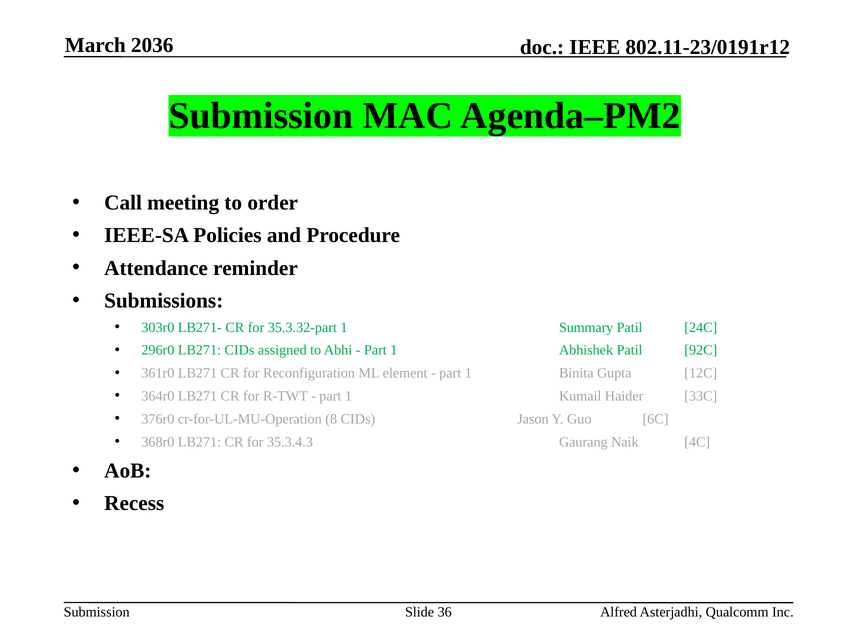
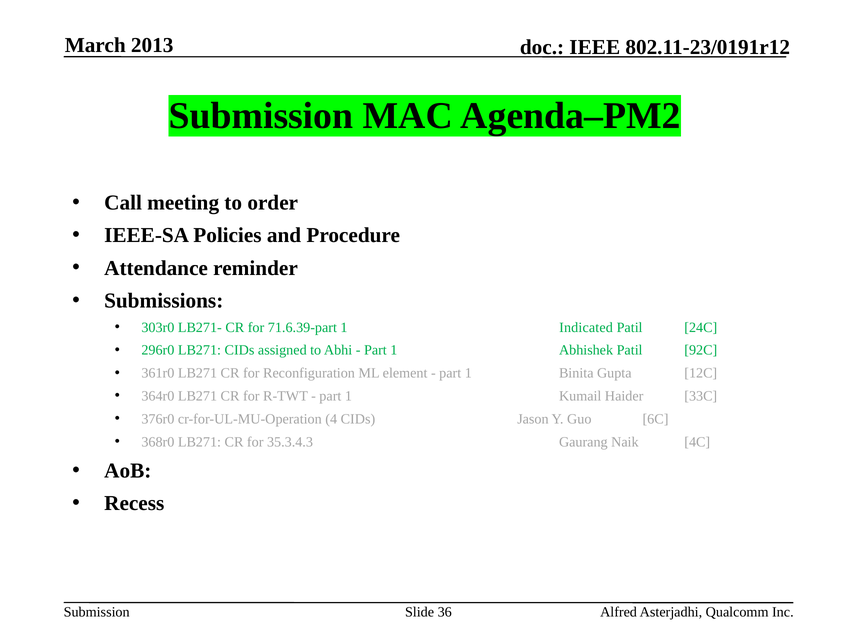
2036: 2036 -> 2013
35.3.32-part: 35.3.32-part -> 71.6.39-part
Summary: Summary -> Indicated
8: 8 -> 4
